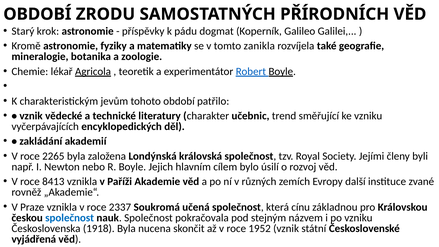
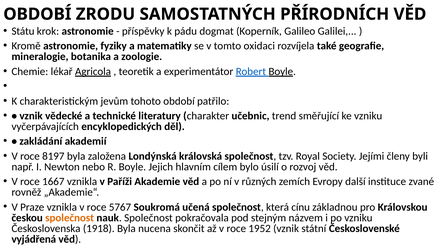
Starý: Starý -> Státu
zanikla: zanikla -> oxidaci
2265: 2265 -> 8197
8413: 8413 -> 1667
2337: 2337 -> 5767
společnost at (70, 218) colour: blue -> orange
